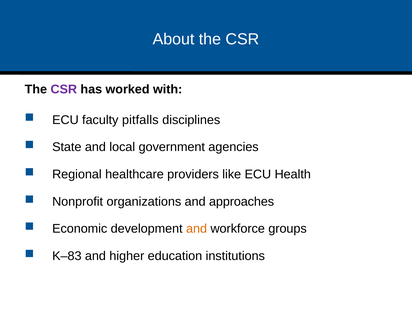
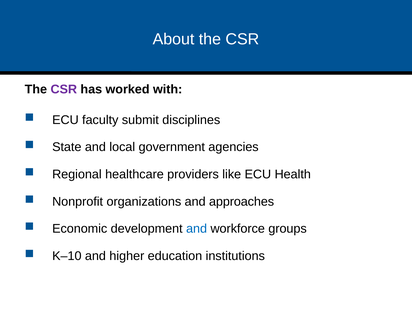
pitfalls: pitfalls -> submit
and at (197, 229) colour: orange -> blue
K–83: K–83 -> K–10
